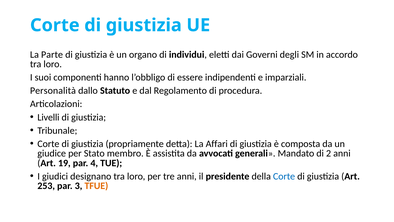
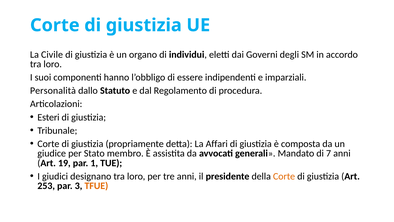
Parte: Parte -> Civile
Livelli: Livelli -> Esteri
2: 2 -> 7
4: 4 -> 1
Corte at (284, 176) colour: blue -> orange
